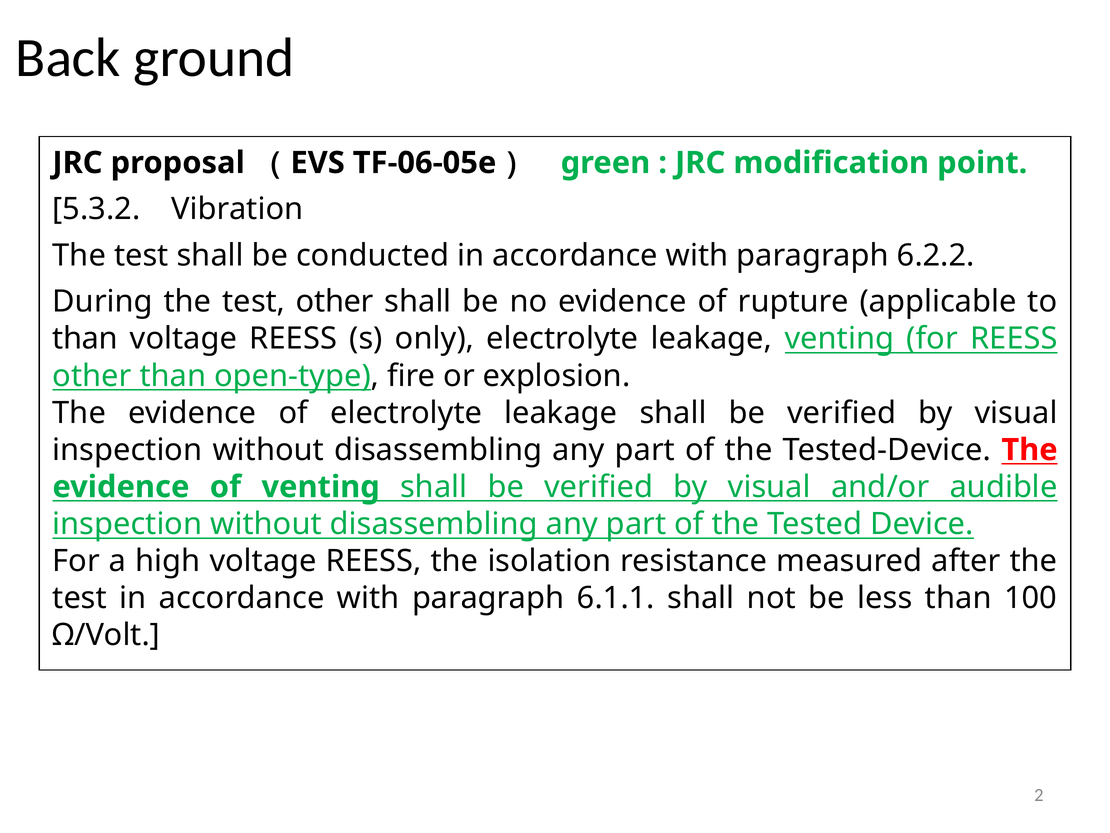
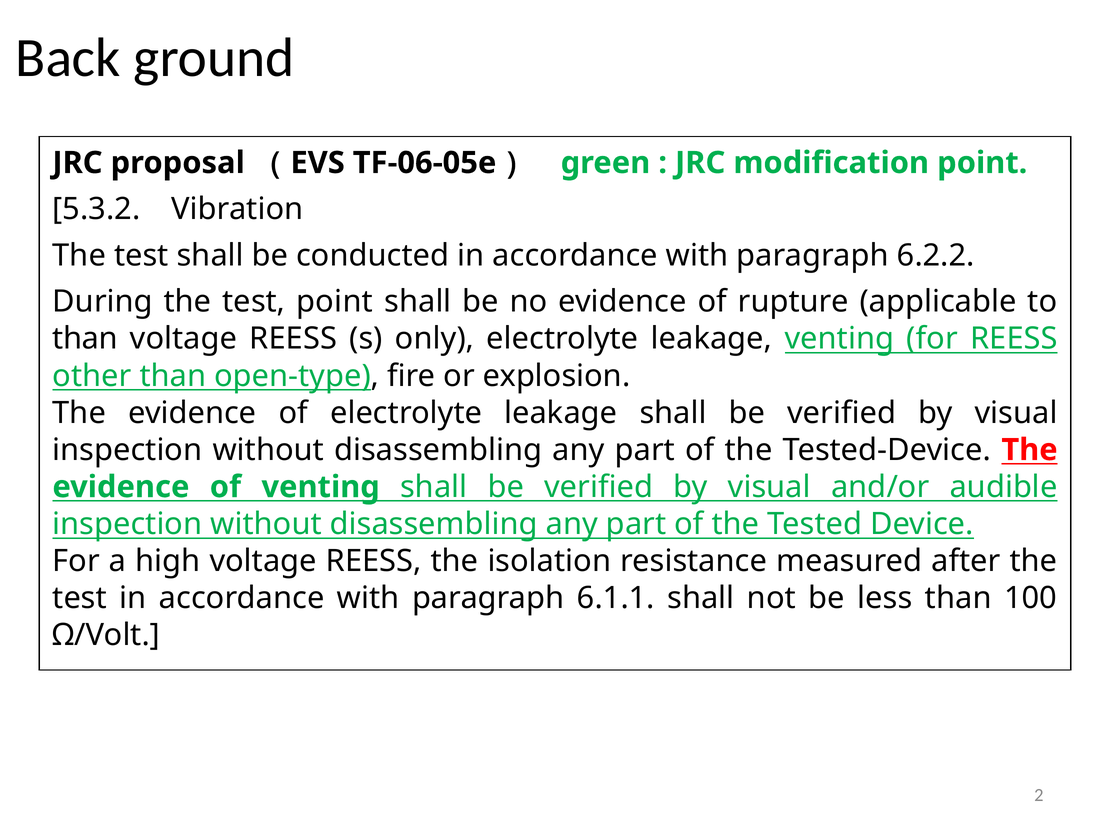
test other: other -> point
